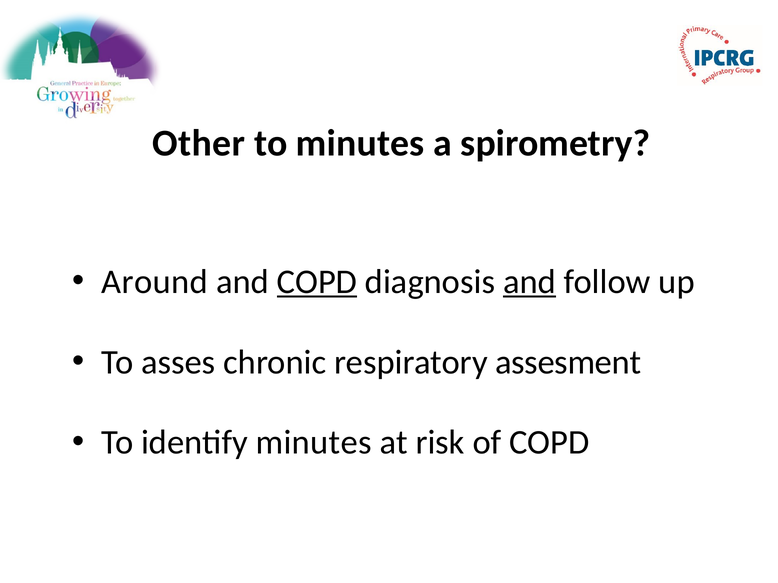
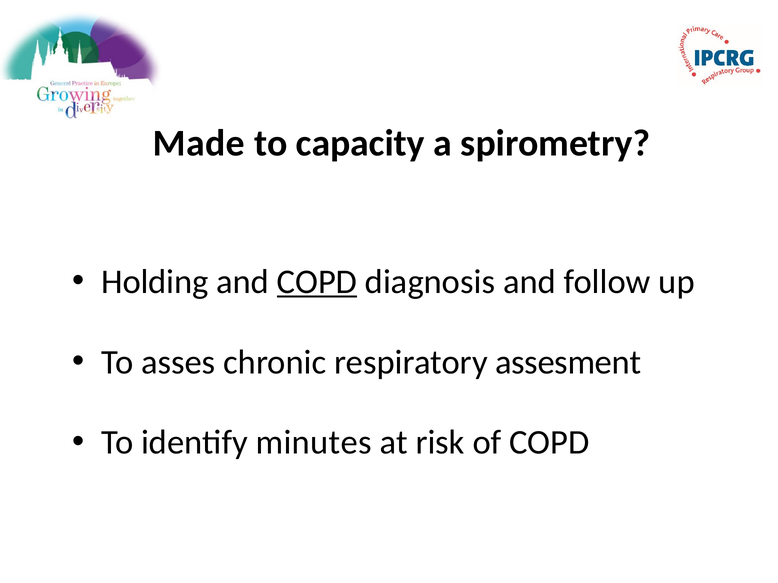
Other: Other -> Made
to minutes: minutes -> capacity
Around: Around -> Holding
and at (530, 282) underline: present -> none
